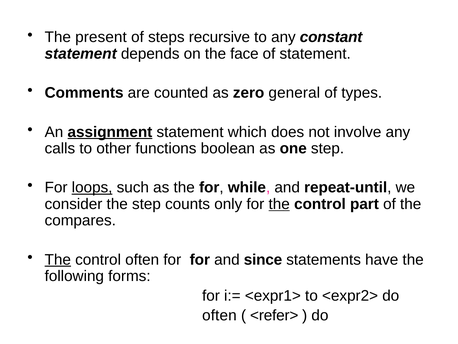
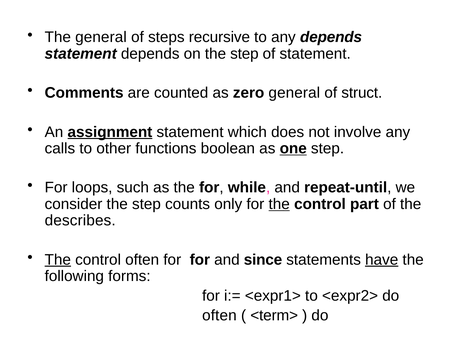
The present: present -> general
any constant: constant -> depends
on the face: face -> step
types: types -> struct
one underline: none -> present
loops underline: present -> none
compares: compares -> describes
have underline: none -> present
<refer>: <refer> -> <term>
